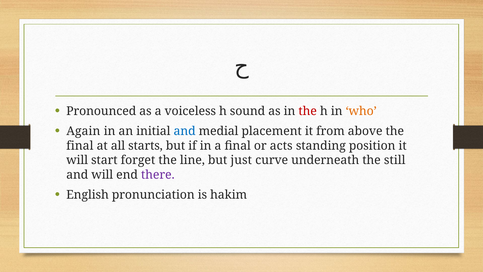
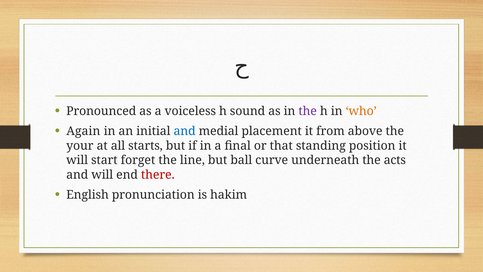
the at (308, 111) colour: red -> purple
final at (80, 146): final -> your
acts: acts -> that
just: just -> ball
still: still -> acts
there colour: purple -> red
